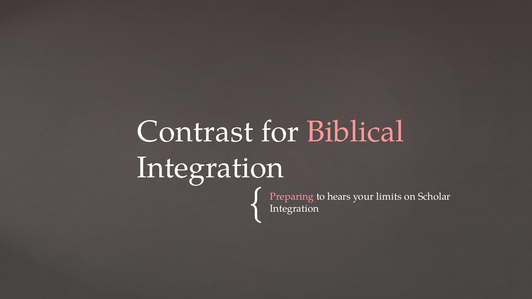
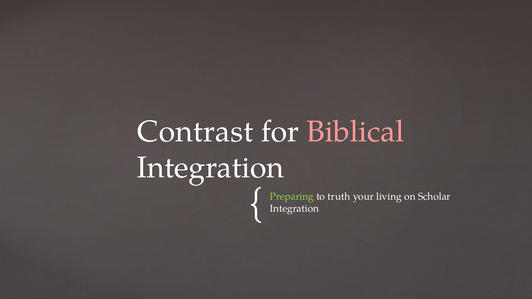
Preparing colour: pink -> light green
hears: hears -> truth
limits: limits -> living
